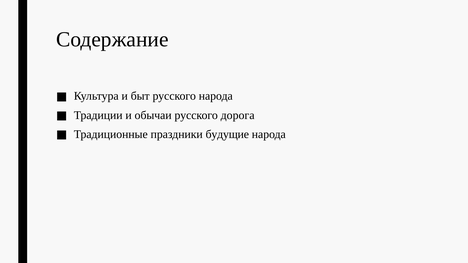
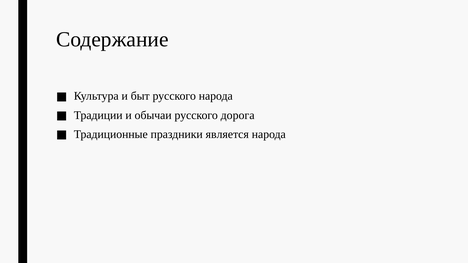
будущие: будущие -> является
